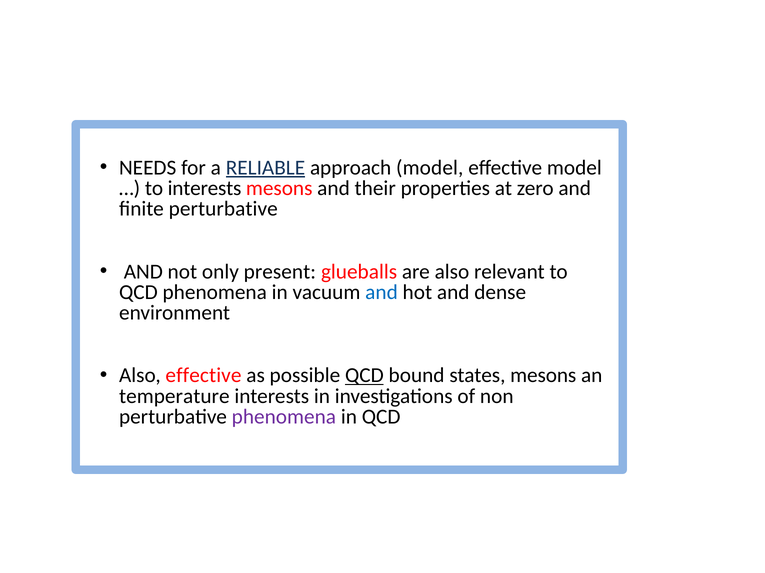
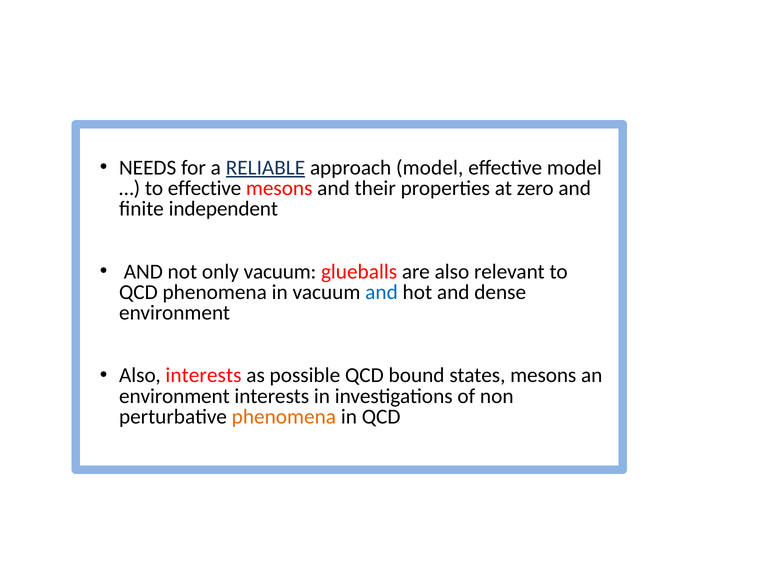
to interests: interests -> effective
finite perturbative: perturbative -> independent
only present: present -> vacuum
Also effective: effective -> interests
QCD at (364, 376) underline: present -> none
temperature at (174, 397): temperature -> environment
phenomena at (284, 417) colour: purple -> orange
